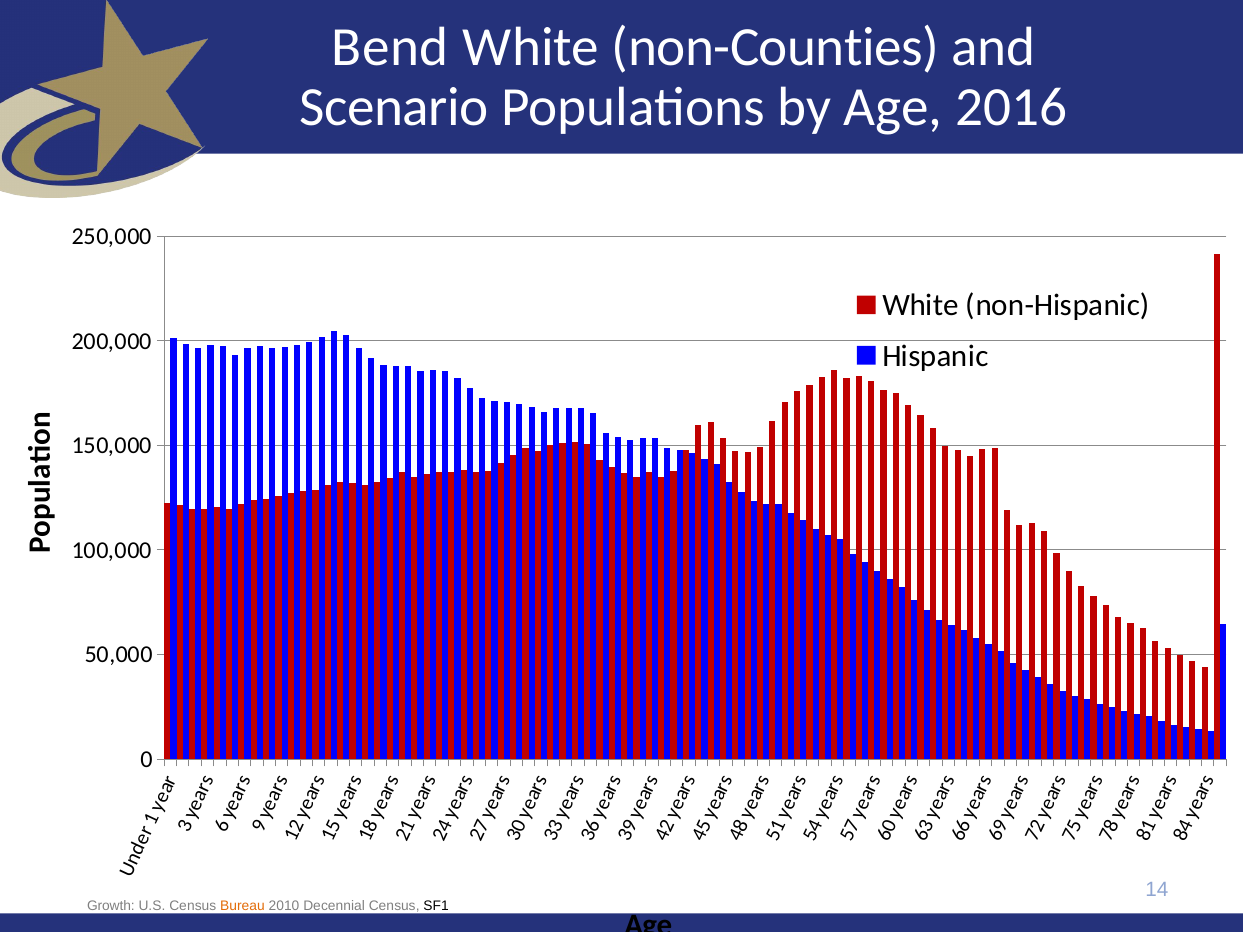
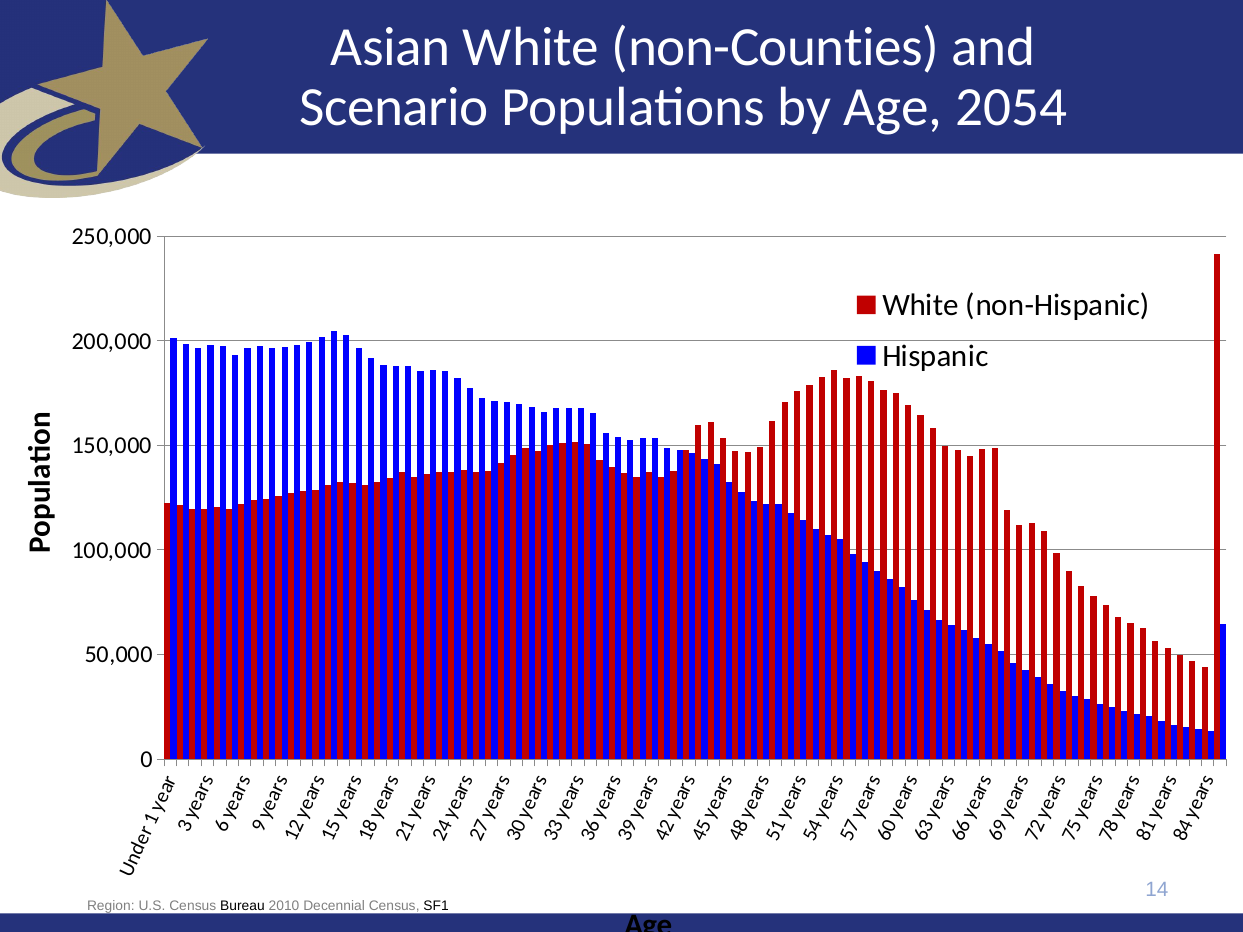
Bend: Bend -> Asian
2016: 2016 -> 2054
Growth: Growth -> Region
Bureau colour: orange -> black
